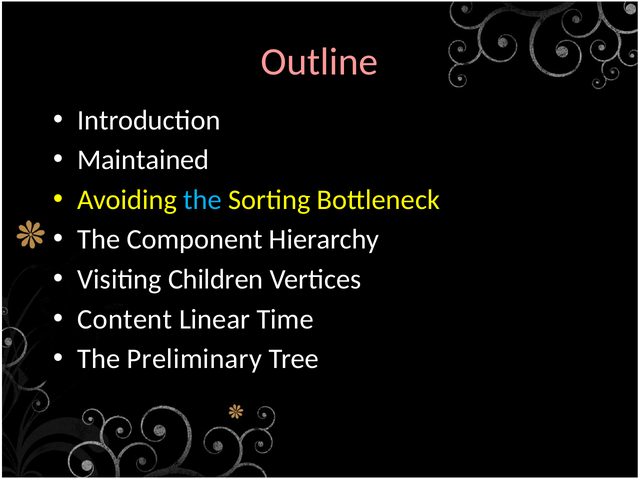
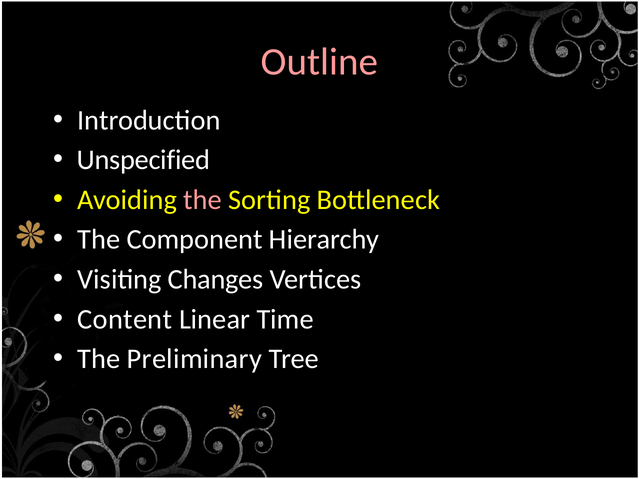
Maintained: Maintained -> Unspecified
the at (203, 200) colour: light blue -> pink
Children: Children -> Changes
